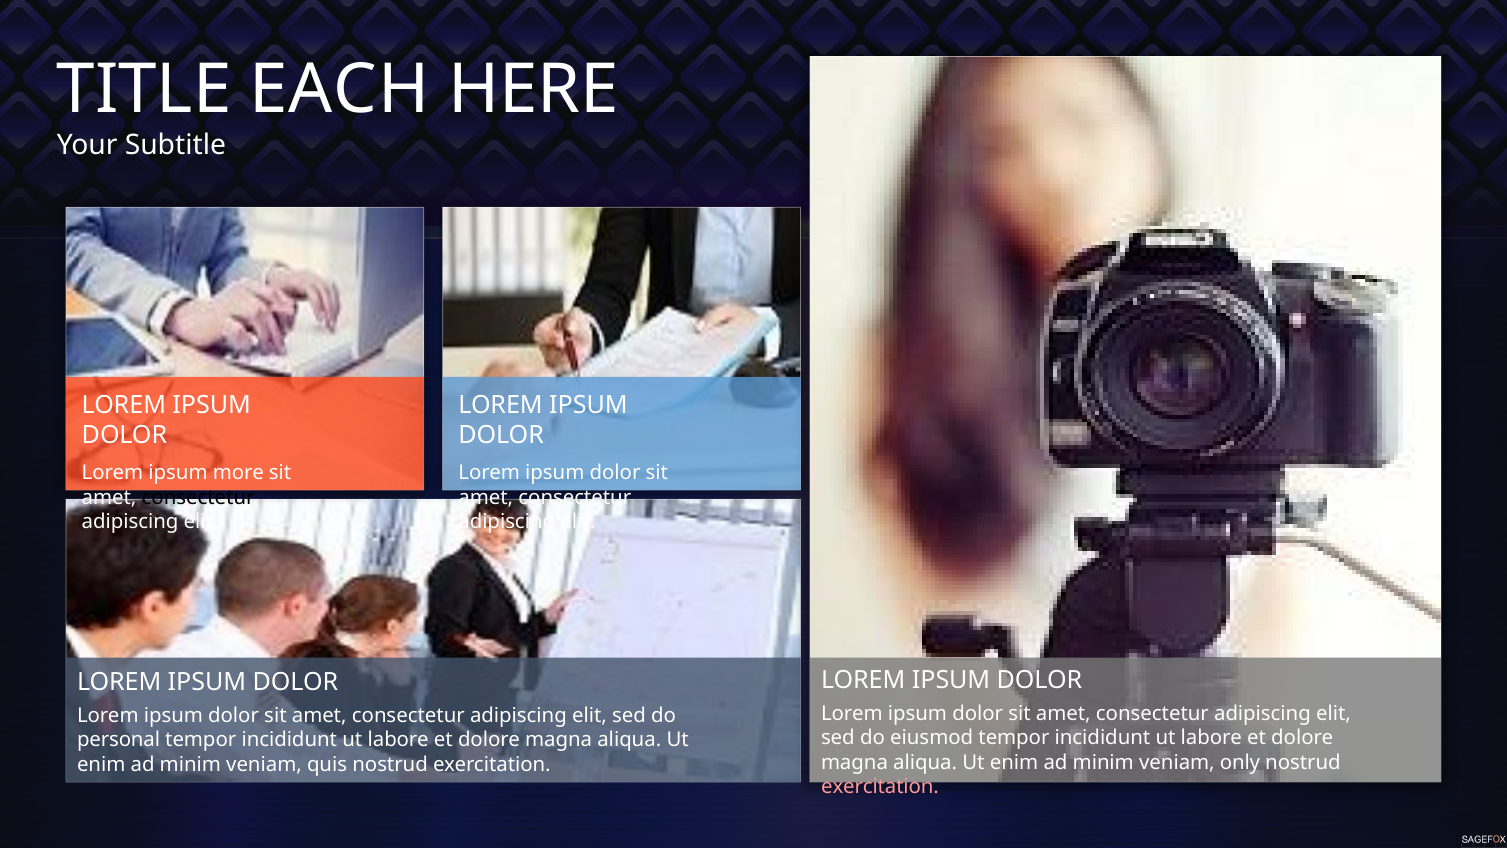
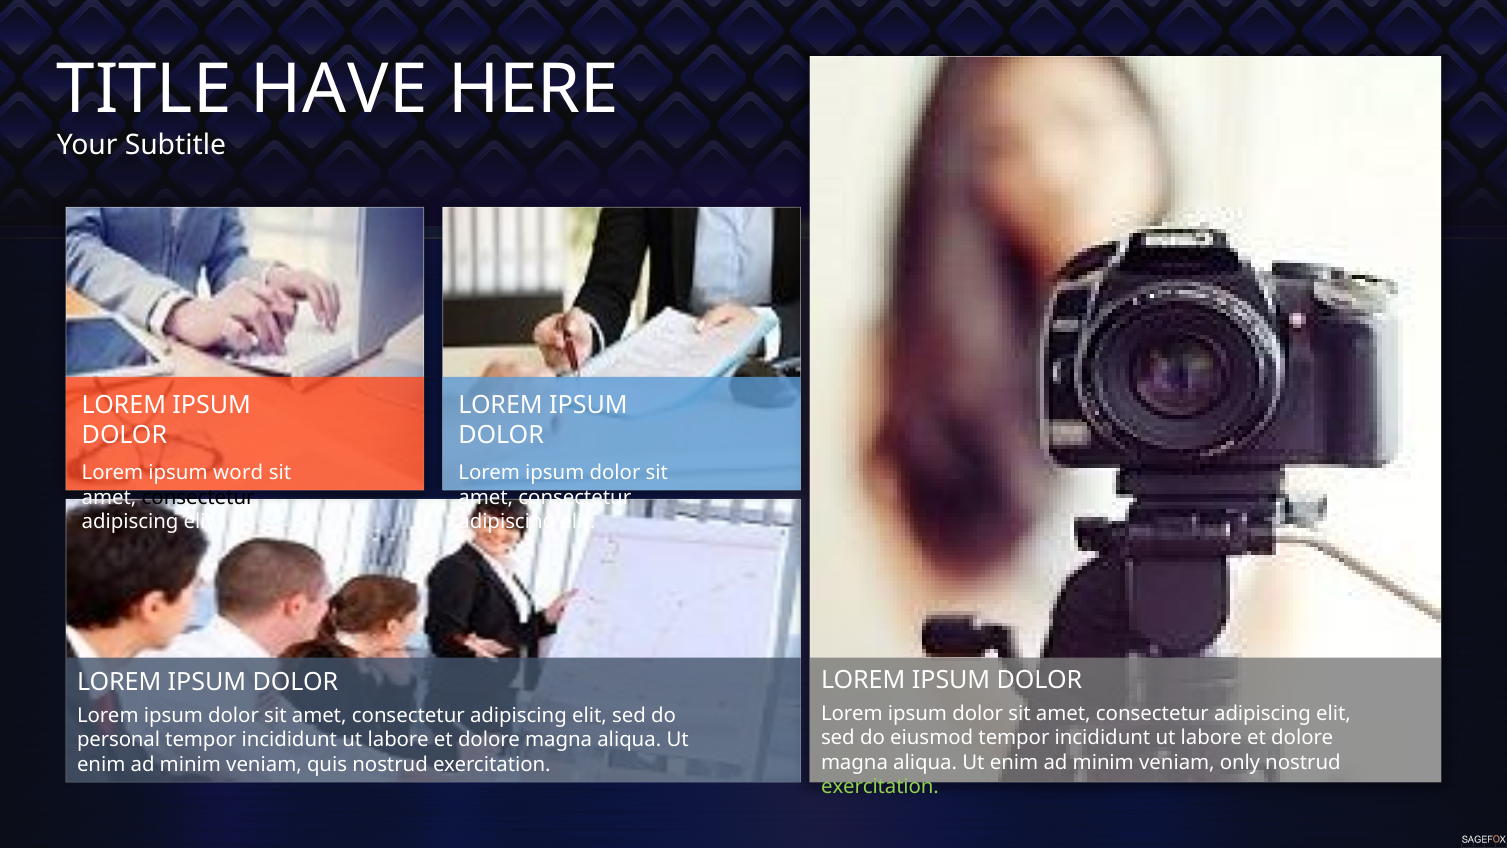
EACH: EACH -> HAVE
more: more -> word
exercitation at (880, 787) colour: pink -> light green
